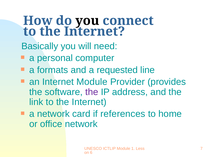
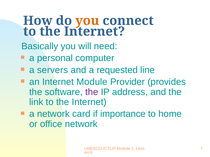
you at (87, 21) colour: black -> orange
formats: formats -> servers
references: references -> importance
